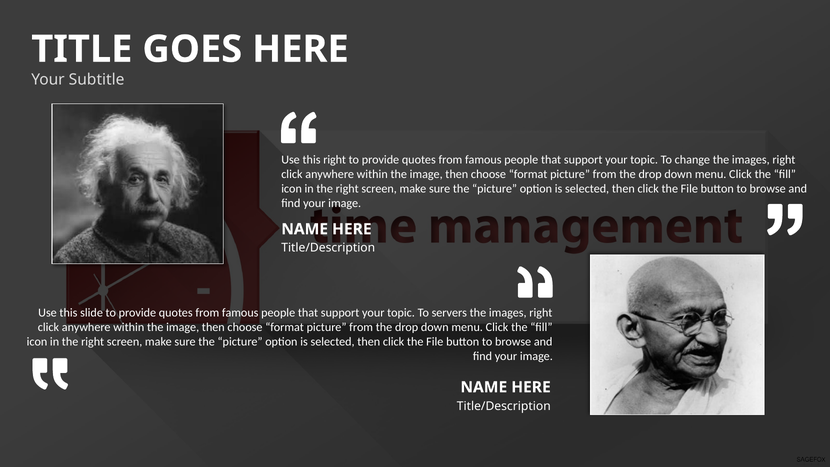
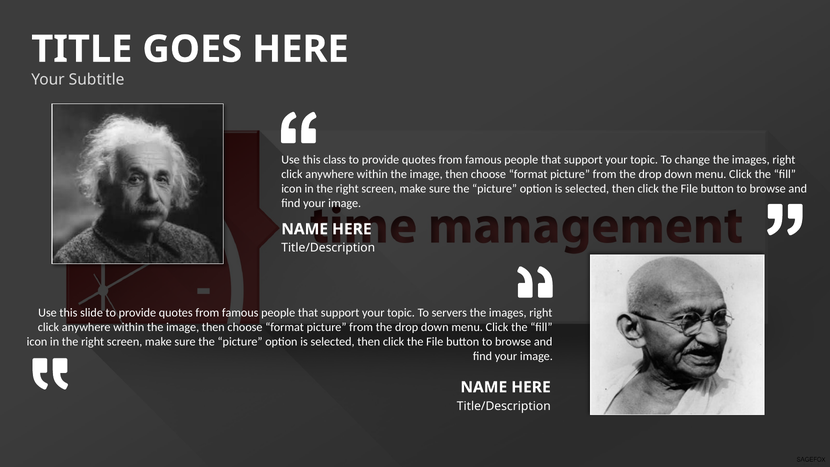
this right: right -> class
